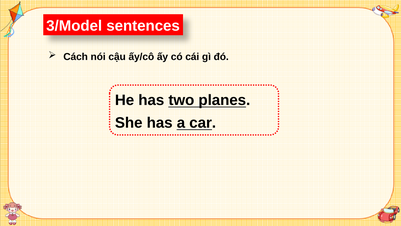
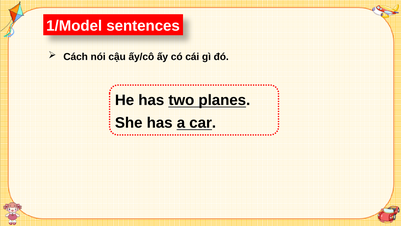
3/Model: 3/Model -> 1/Model
